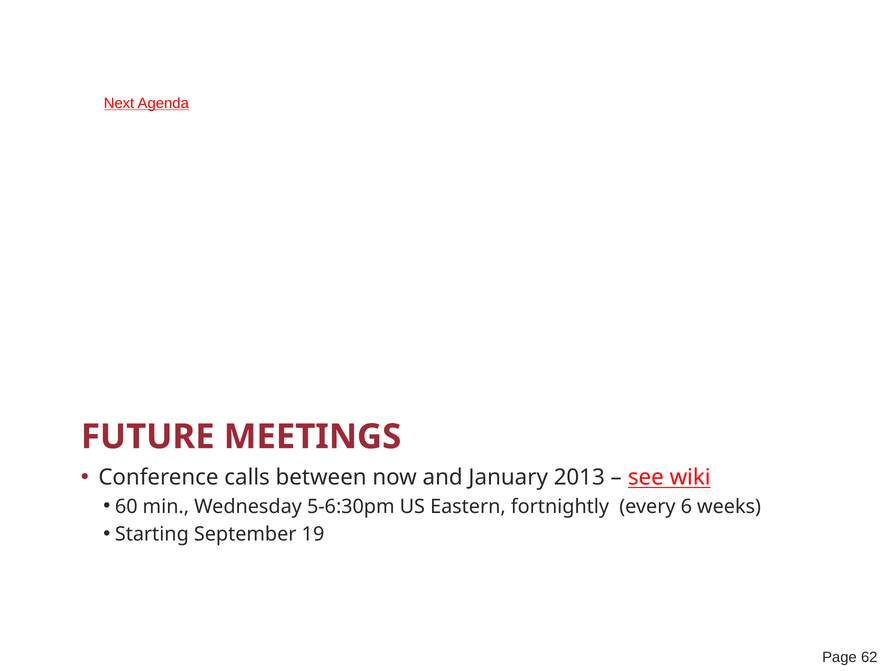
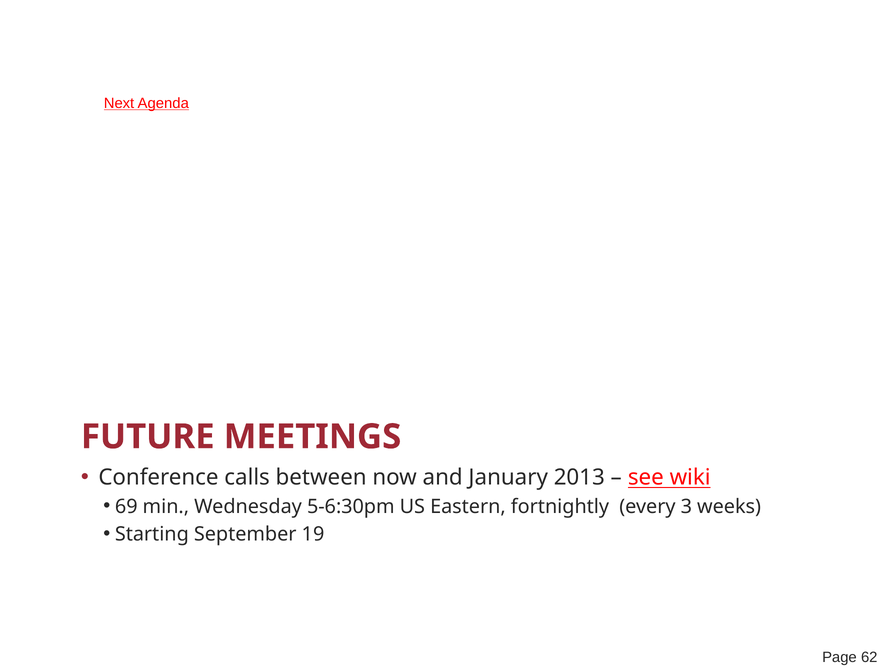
60: 60 -> 69
6: 6 -> 3
